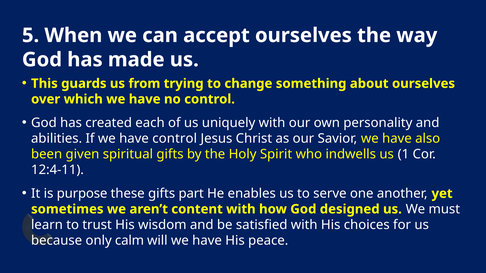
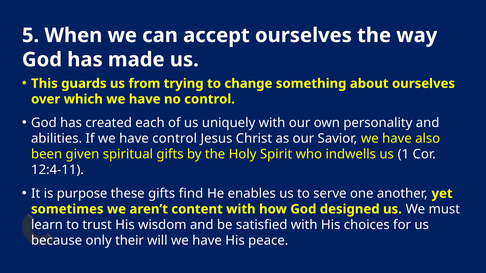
part: part -> find
calm: calm -> their
